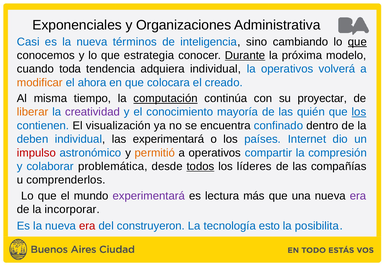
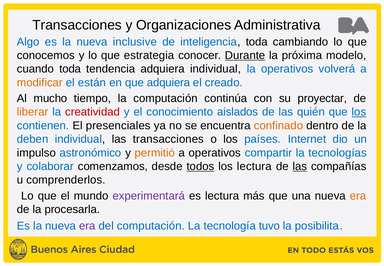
Exponenciales at (77, 25): Exponenciales -> Transacciones
Casi: Casi -> Algo
términos: términos -> inclusive
inteligencia sino: sino -> toda
que at (357, 42) underline: present -> none
ahora: ahora -> están
que colocara: colocara -> adquiera
misma: misma -> mucho
computación at (166, 98) underline: present -> none
creatividad colour: purple -> red
mayoría: mayoría -> aislados
visualización: visualización -> presenciales
confinado colour: blue -> orange
las experimentará: experimentará -> transacciones
impulso colour: red -> black
compresión: compresión -> tecnologías
problemática: problemática -> comenzamos
los líderes: líderes -> lectura
las at (300, 166) underline: none -> present
era at (358, 196) colour: purple -> orange
incorporar: incorporar -> procesarla
era at (87, 226) colour: red -> purple
del construyeron: construyeron -> computación
esto: esto -> tuvo
